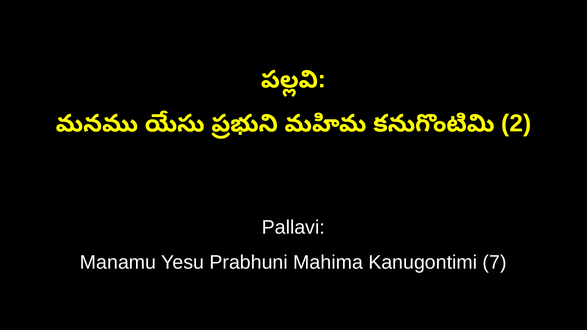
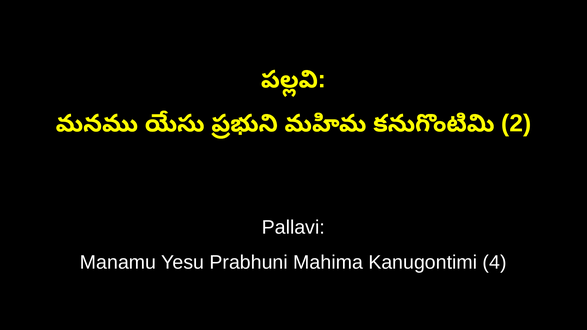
7: 7 -> 4
